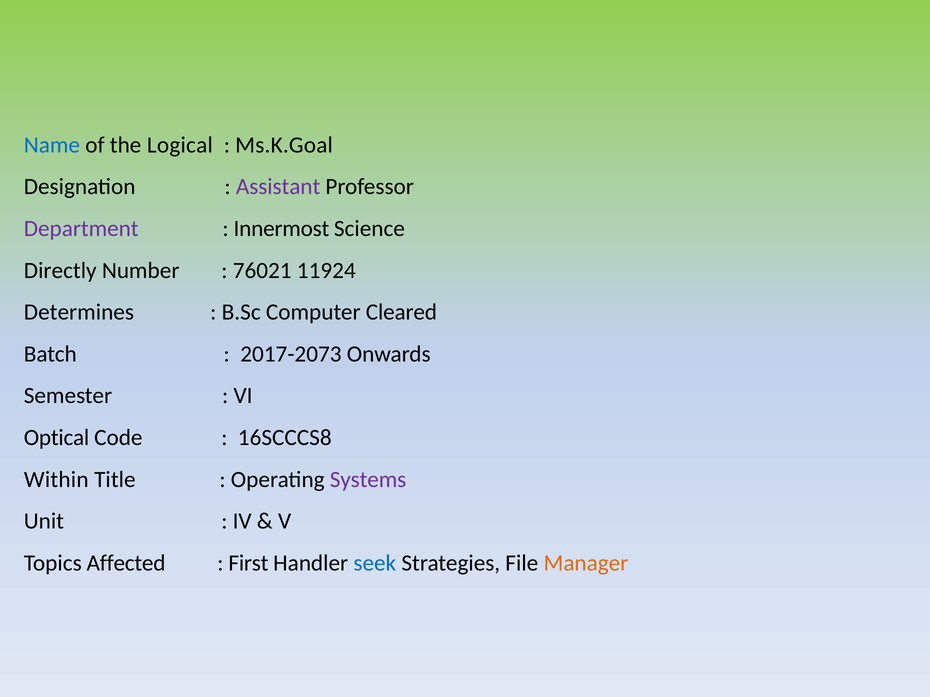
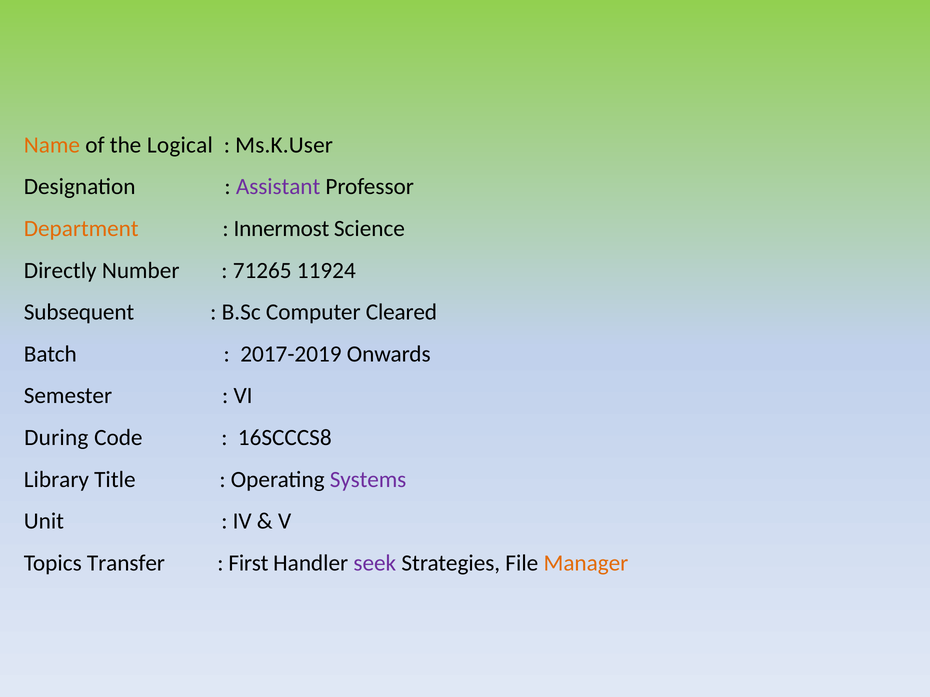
Name colour: blue -> orange
Ms.K.Goal: Ms.K.Goal -> Ms.K.User
Department colour: purple -> orange
76021: 76021 -> 71265
Determines: Determines -> Subsequent
2017-2073: 2017-2073 -> 2017-2019
Optical: Optical -> During
Within: Within -> Library
Affected: Affected -> Transfer
seek colour: blue -> purple
